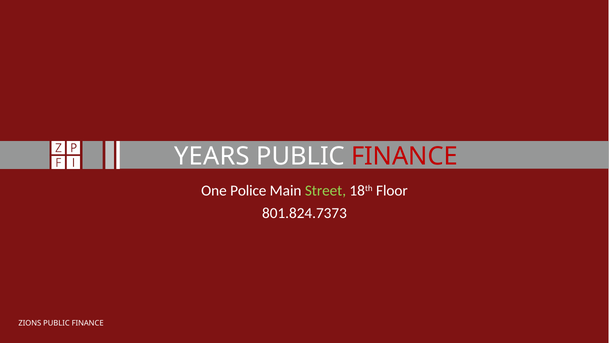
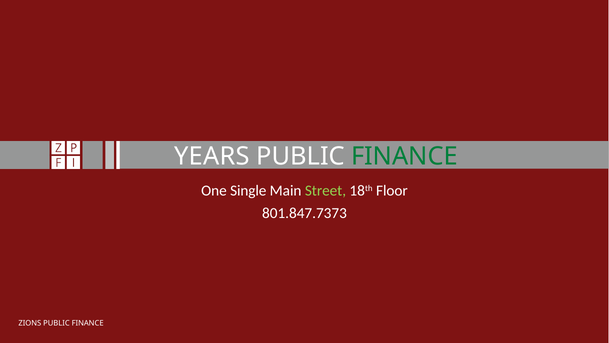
FINANCE at (405, 156) colour: red -> green
Police: Police -> Single
801.824.7373: 801.824.7373 -> 801.847.7373
